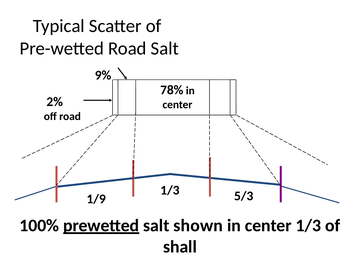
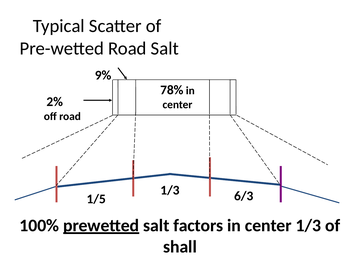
5/3: 5/3 -> 6/3
1/9: 1/9 -> 1/5
shown: shown -> factors
